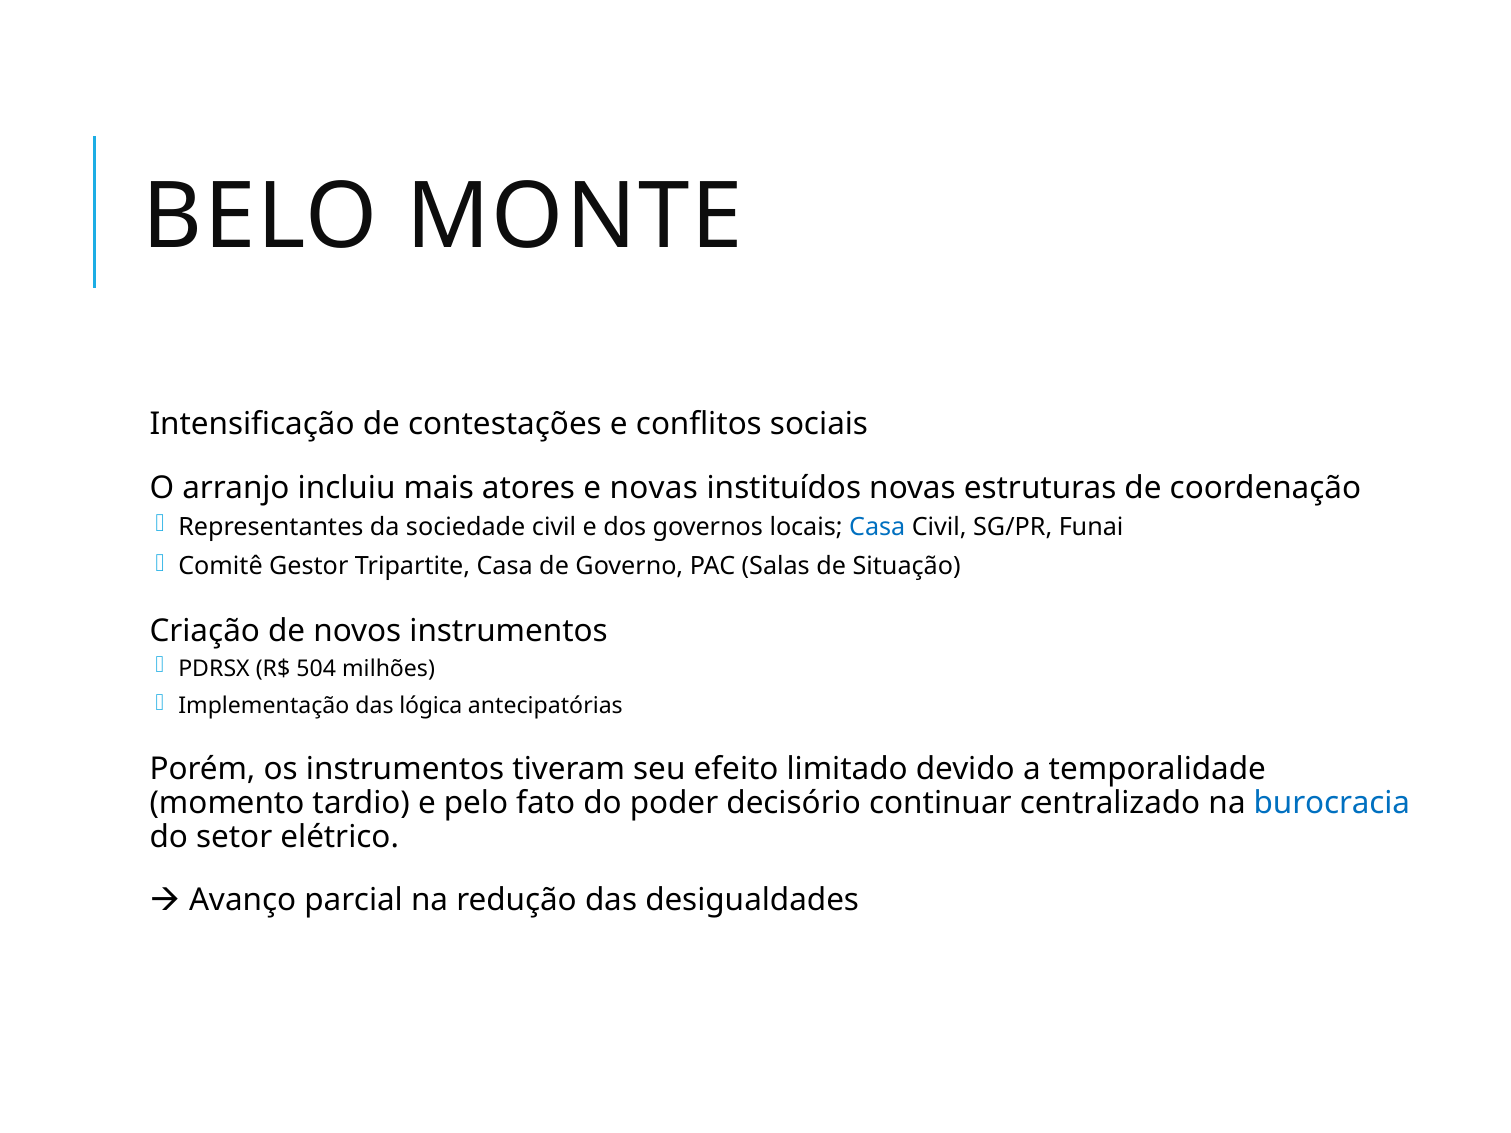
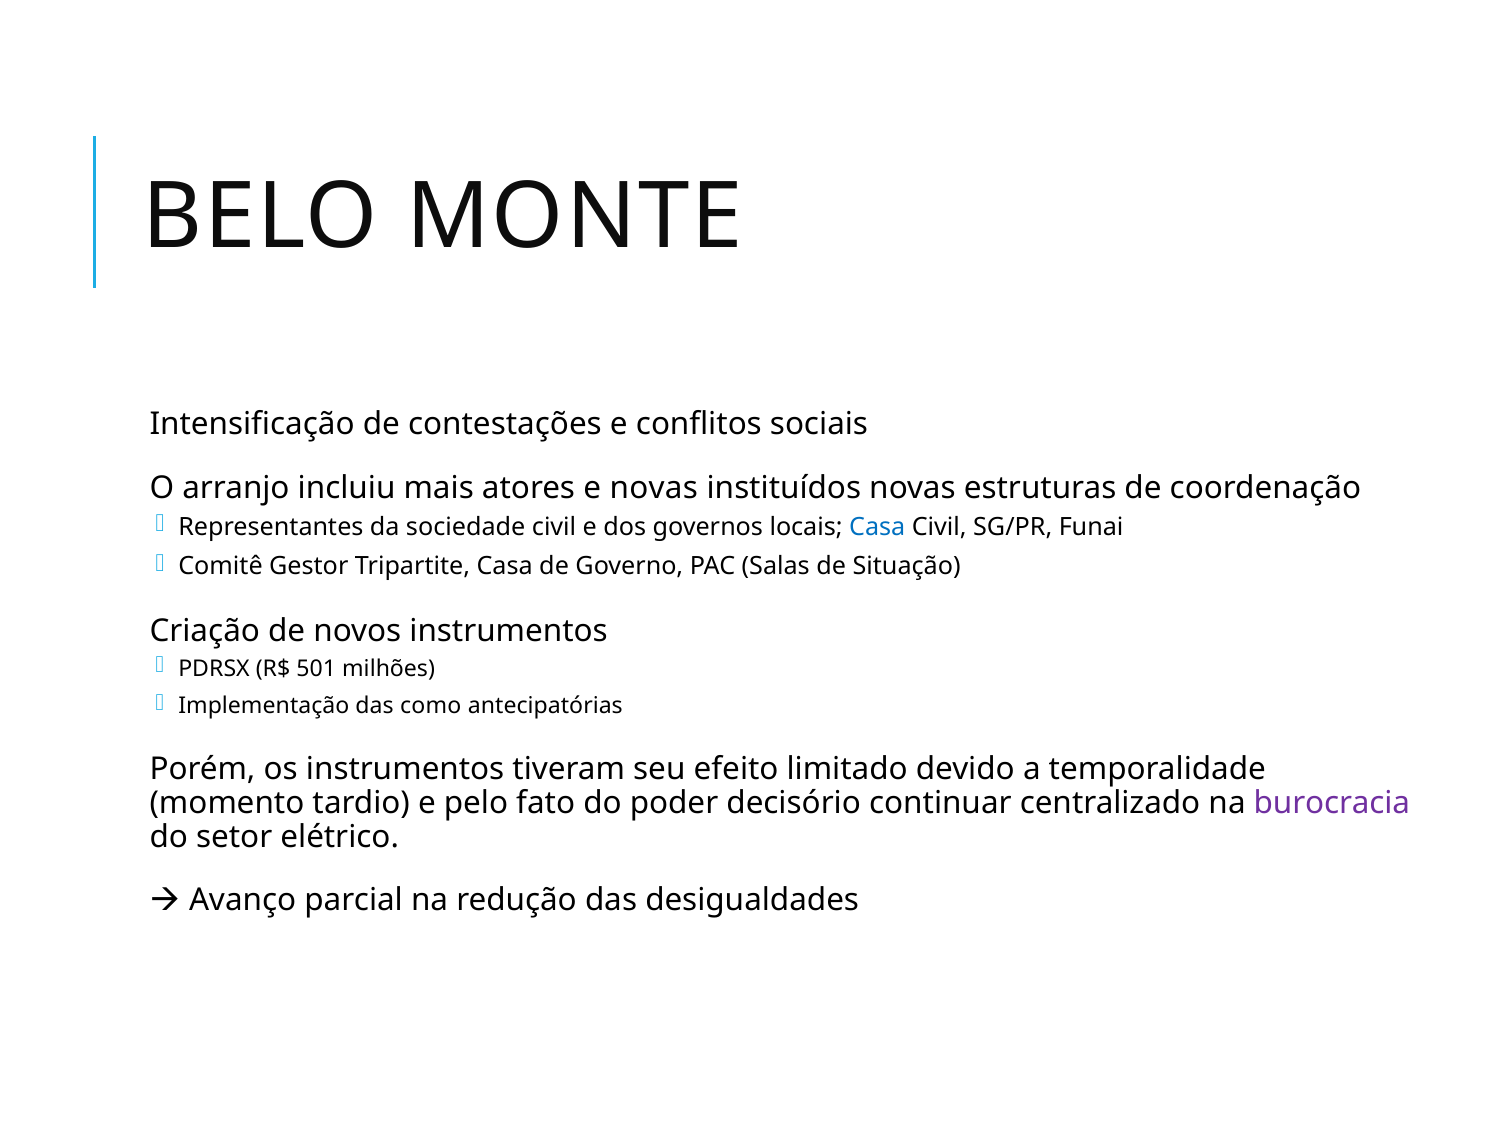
504: 504 -> 501
lógica: lógica -> como
burocracia colour: blue -> purple
